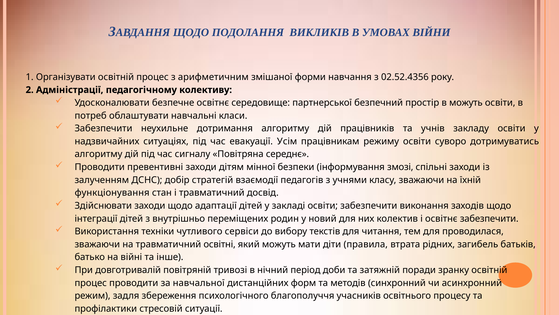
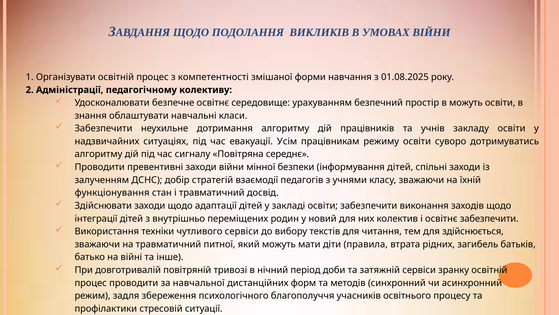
арифметичним: арифметичним -> компетентності
02.52.4356: 02.52.4356 -> 01.08.2025
партнерської: партнерської -> урахуванням
потреб: потреб -> знання
заходи дітям: дітям -> війни
інформування змозі: змозі -> дітей
проводилася: проводилася -> здійснюється
травматичний освітні: освітні -> питної
затяжній поради: поради -> сервіси
